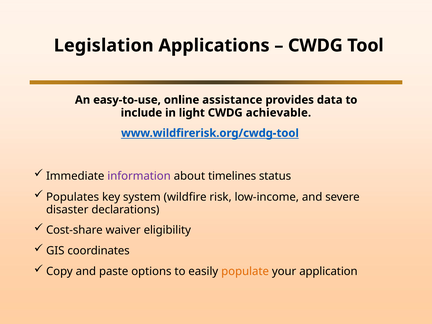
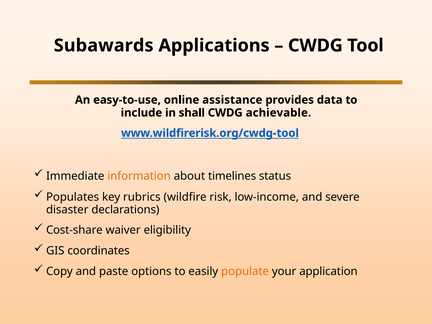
Legislation: Legislation -> Subawards
light: light -> shall
information colour: purple -> orange
system: system -> rubrics
